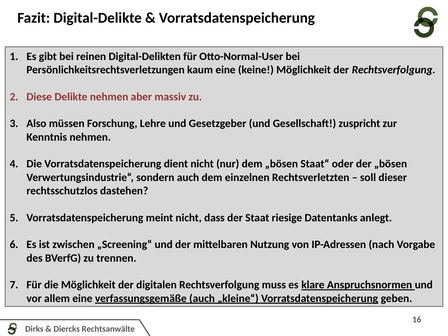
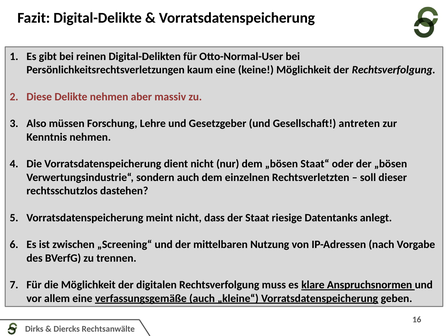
zuspricht: zuspricht -> antreten
